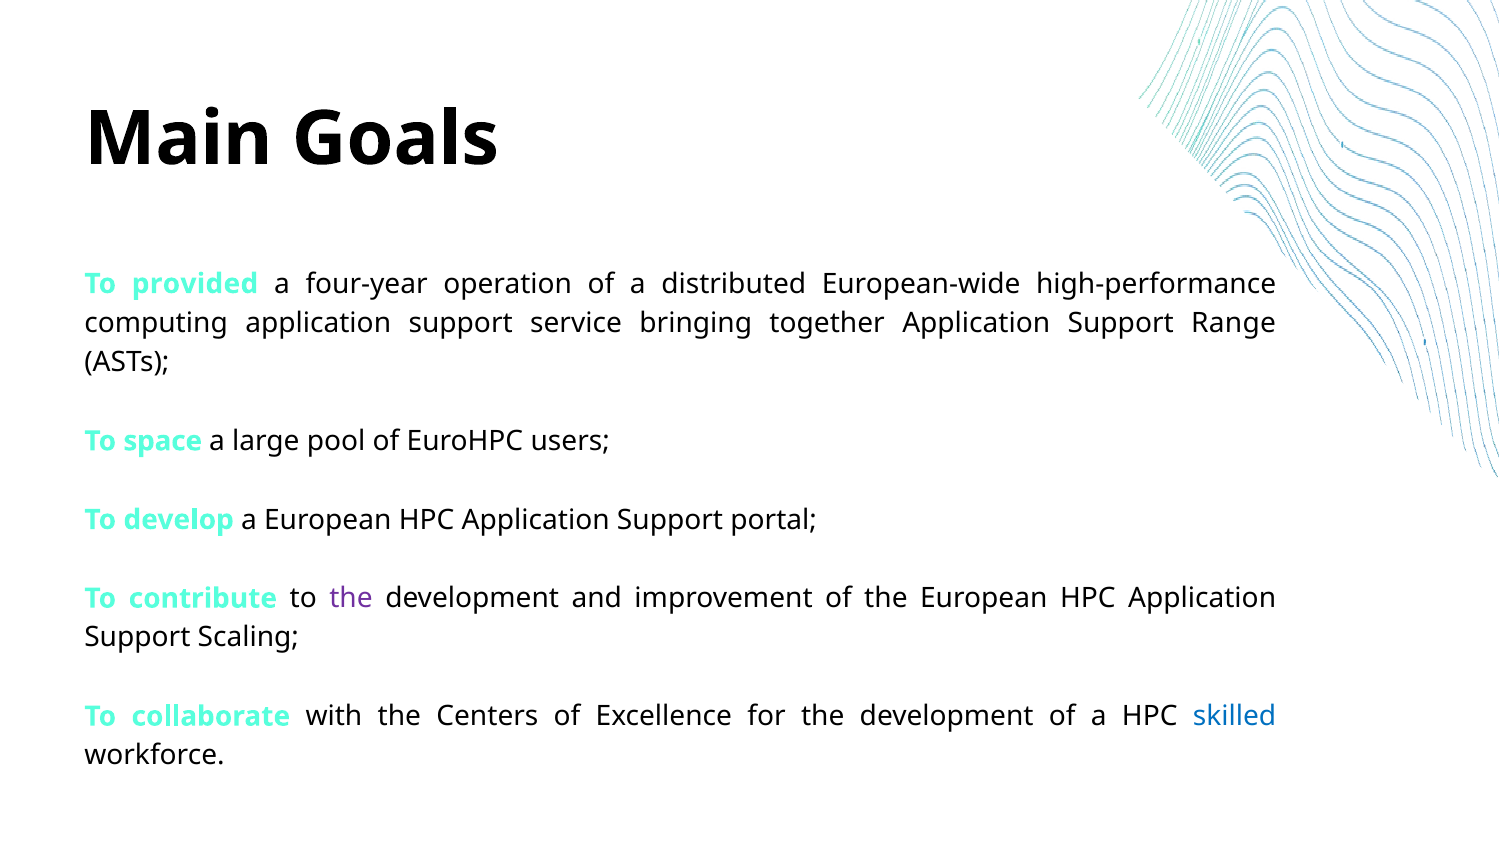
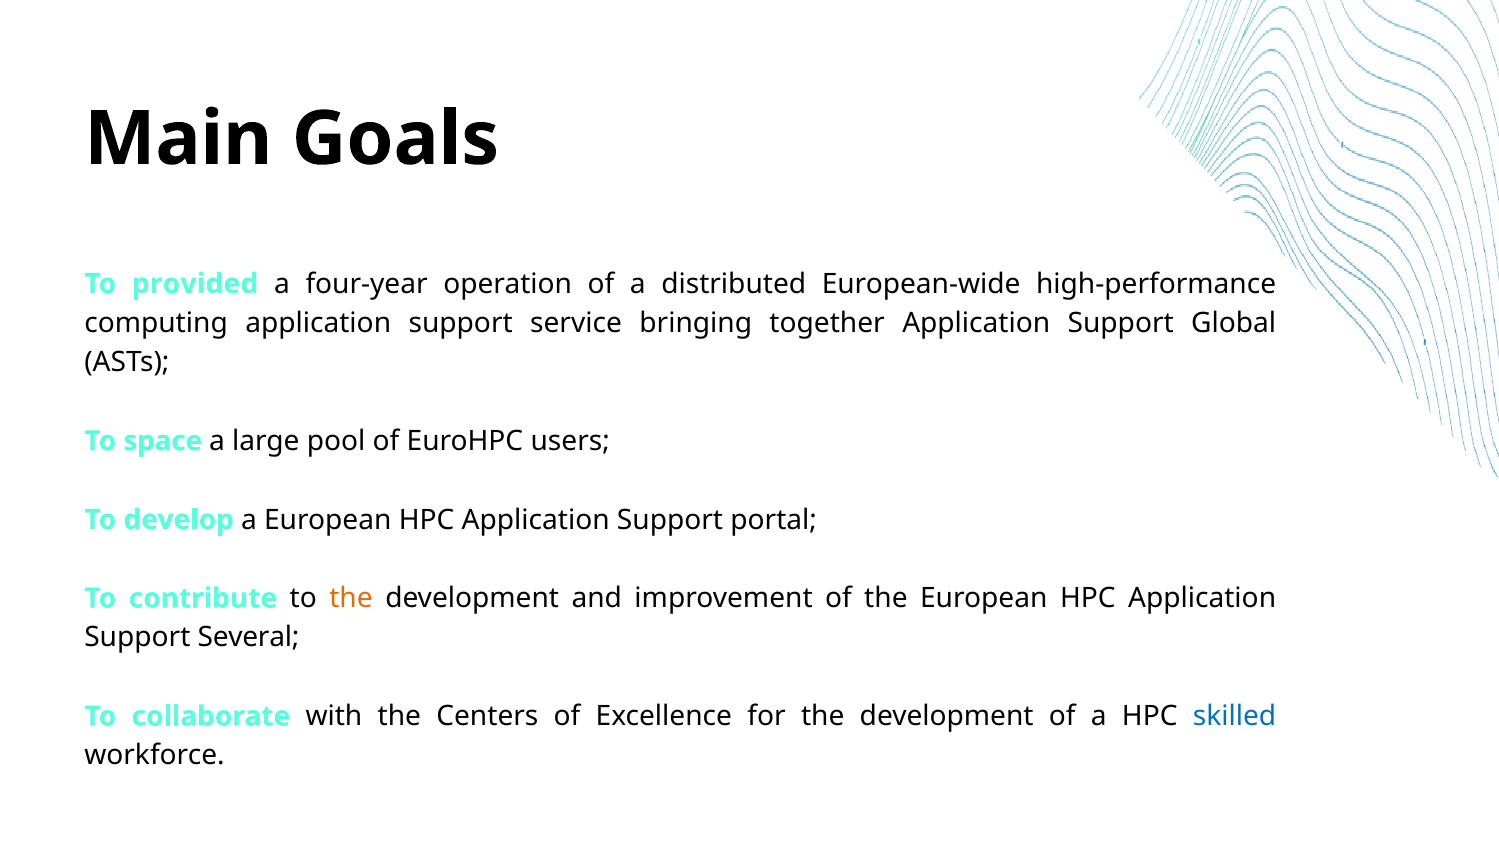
Range: Range -> Global
the at (351, 599) colour: purple -> orange
Scaling: Scaling -> Several
